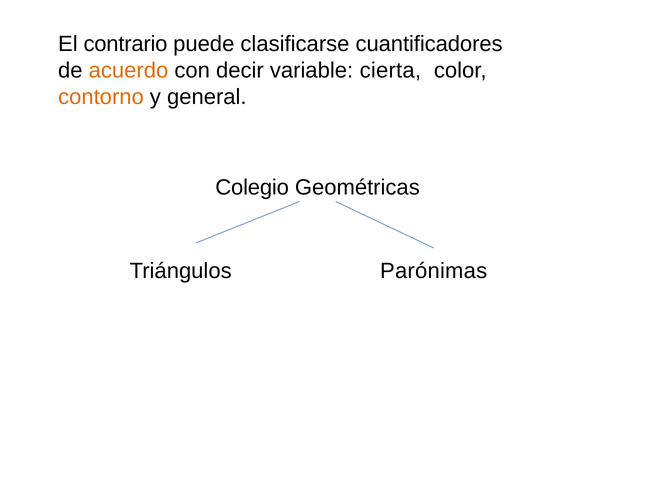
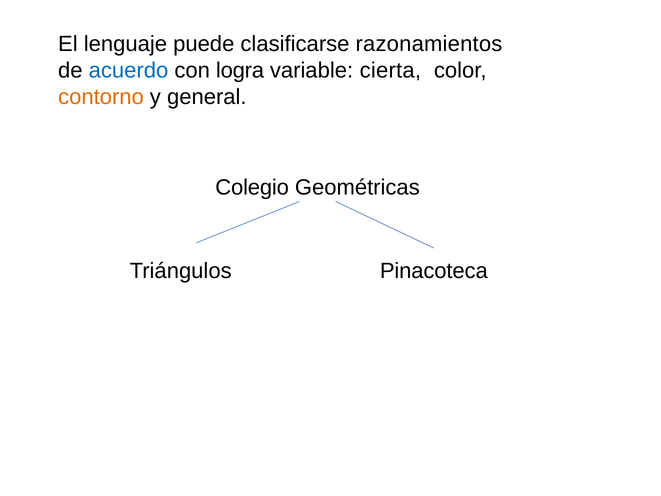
contrario: contrario -> lenguaje
cuantificadores: cuantificadores -> razonamientos
acuerdo colour: orange -> blue
decir: decir -> logra
Parónimas: Parónimas -> Pinacoteca
